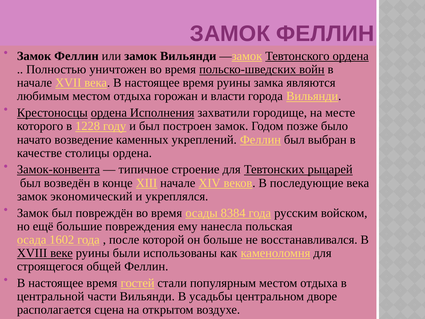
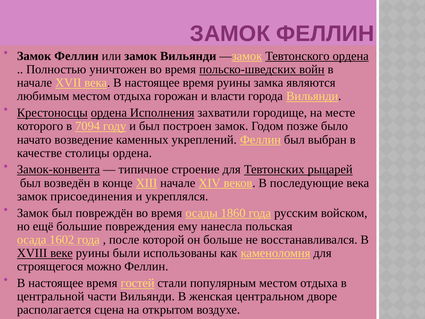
1228: 1228 -> 7094
экономический: экономический -> присоединения
8384: 8384 -> 1860
общей: общей -> можно
усадьбы: усадьбы -> женская
